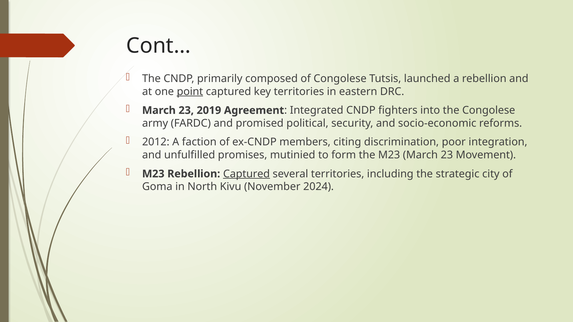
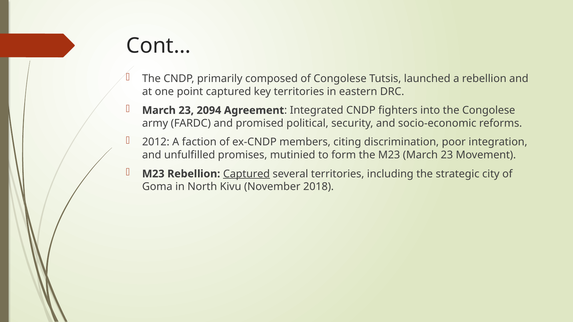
point underline: present -> none
2019: 2019 -> 2094
2024: 2024 -> 2018
